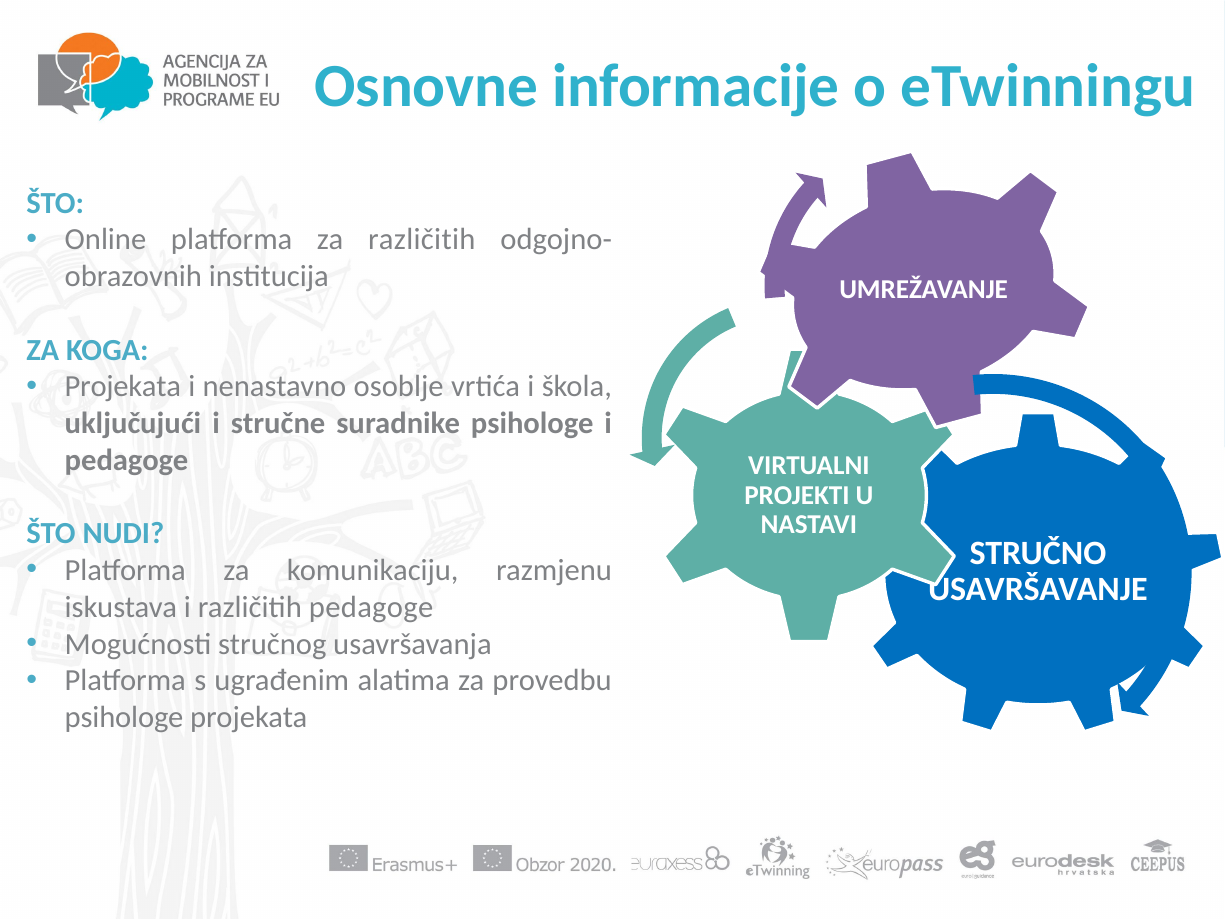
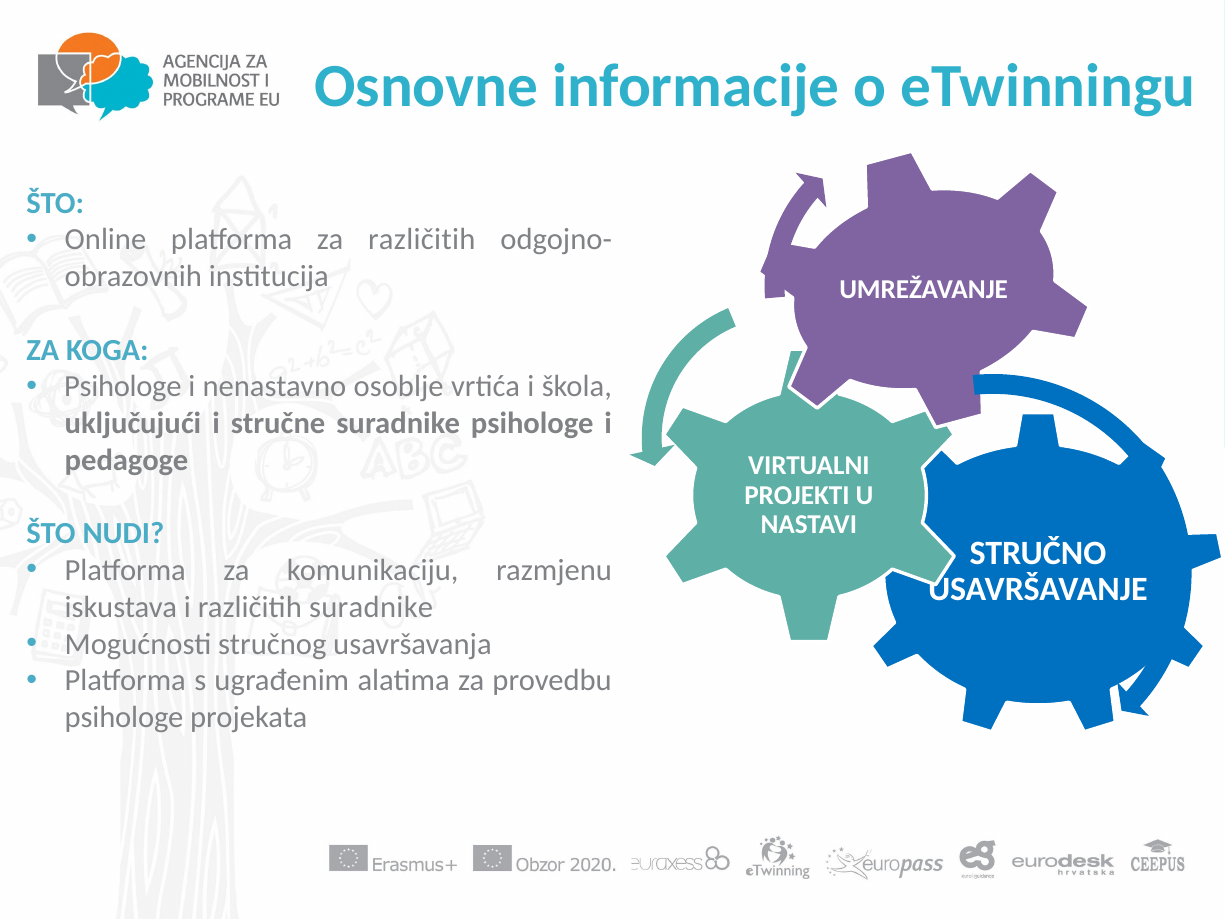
Projekata at (123, 387): Projekata -> Psihologe
različitih pedagoge: pedagoge -> suradnike
